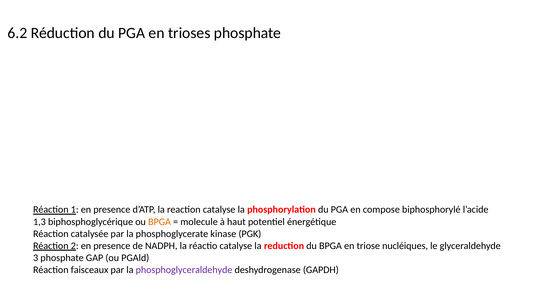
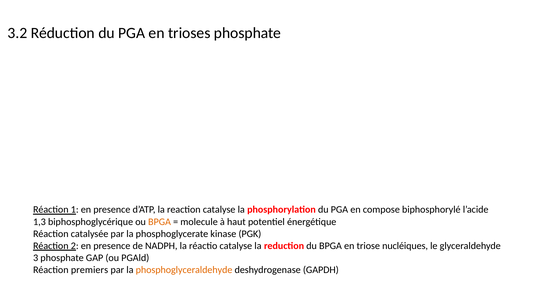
6.2: 6.2 -> 3.2
faisceaux: faisceaux -> premiers
phosphoglyceraldehyde colour: purple -> orange
